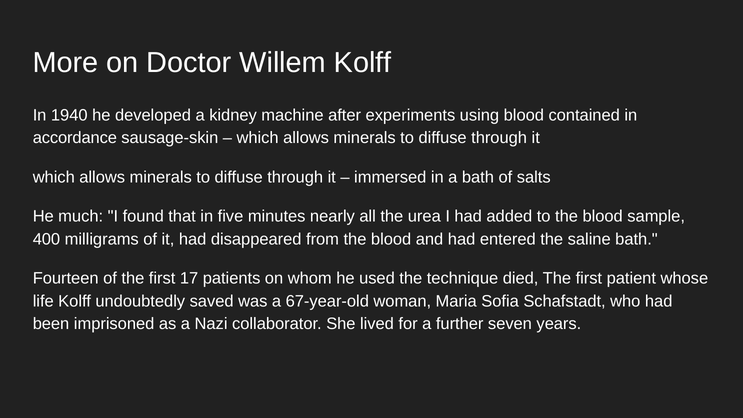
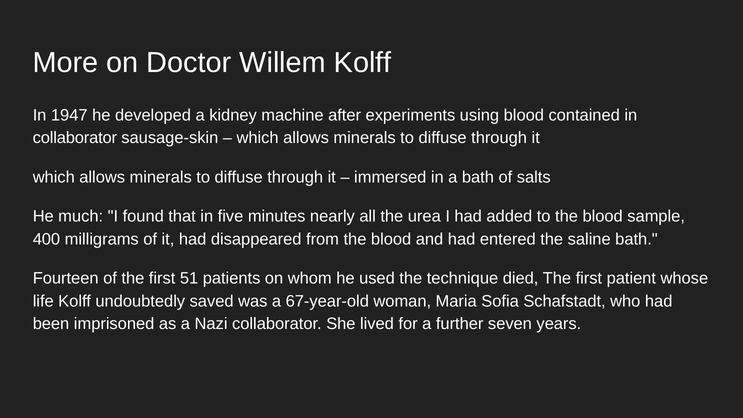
1940: 1940 -> 1947
accordance at (75, 138): accordance -> collaborator
17: 17 -> 51
